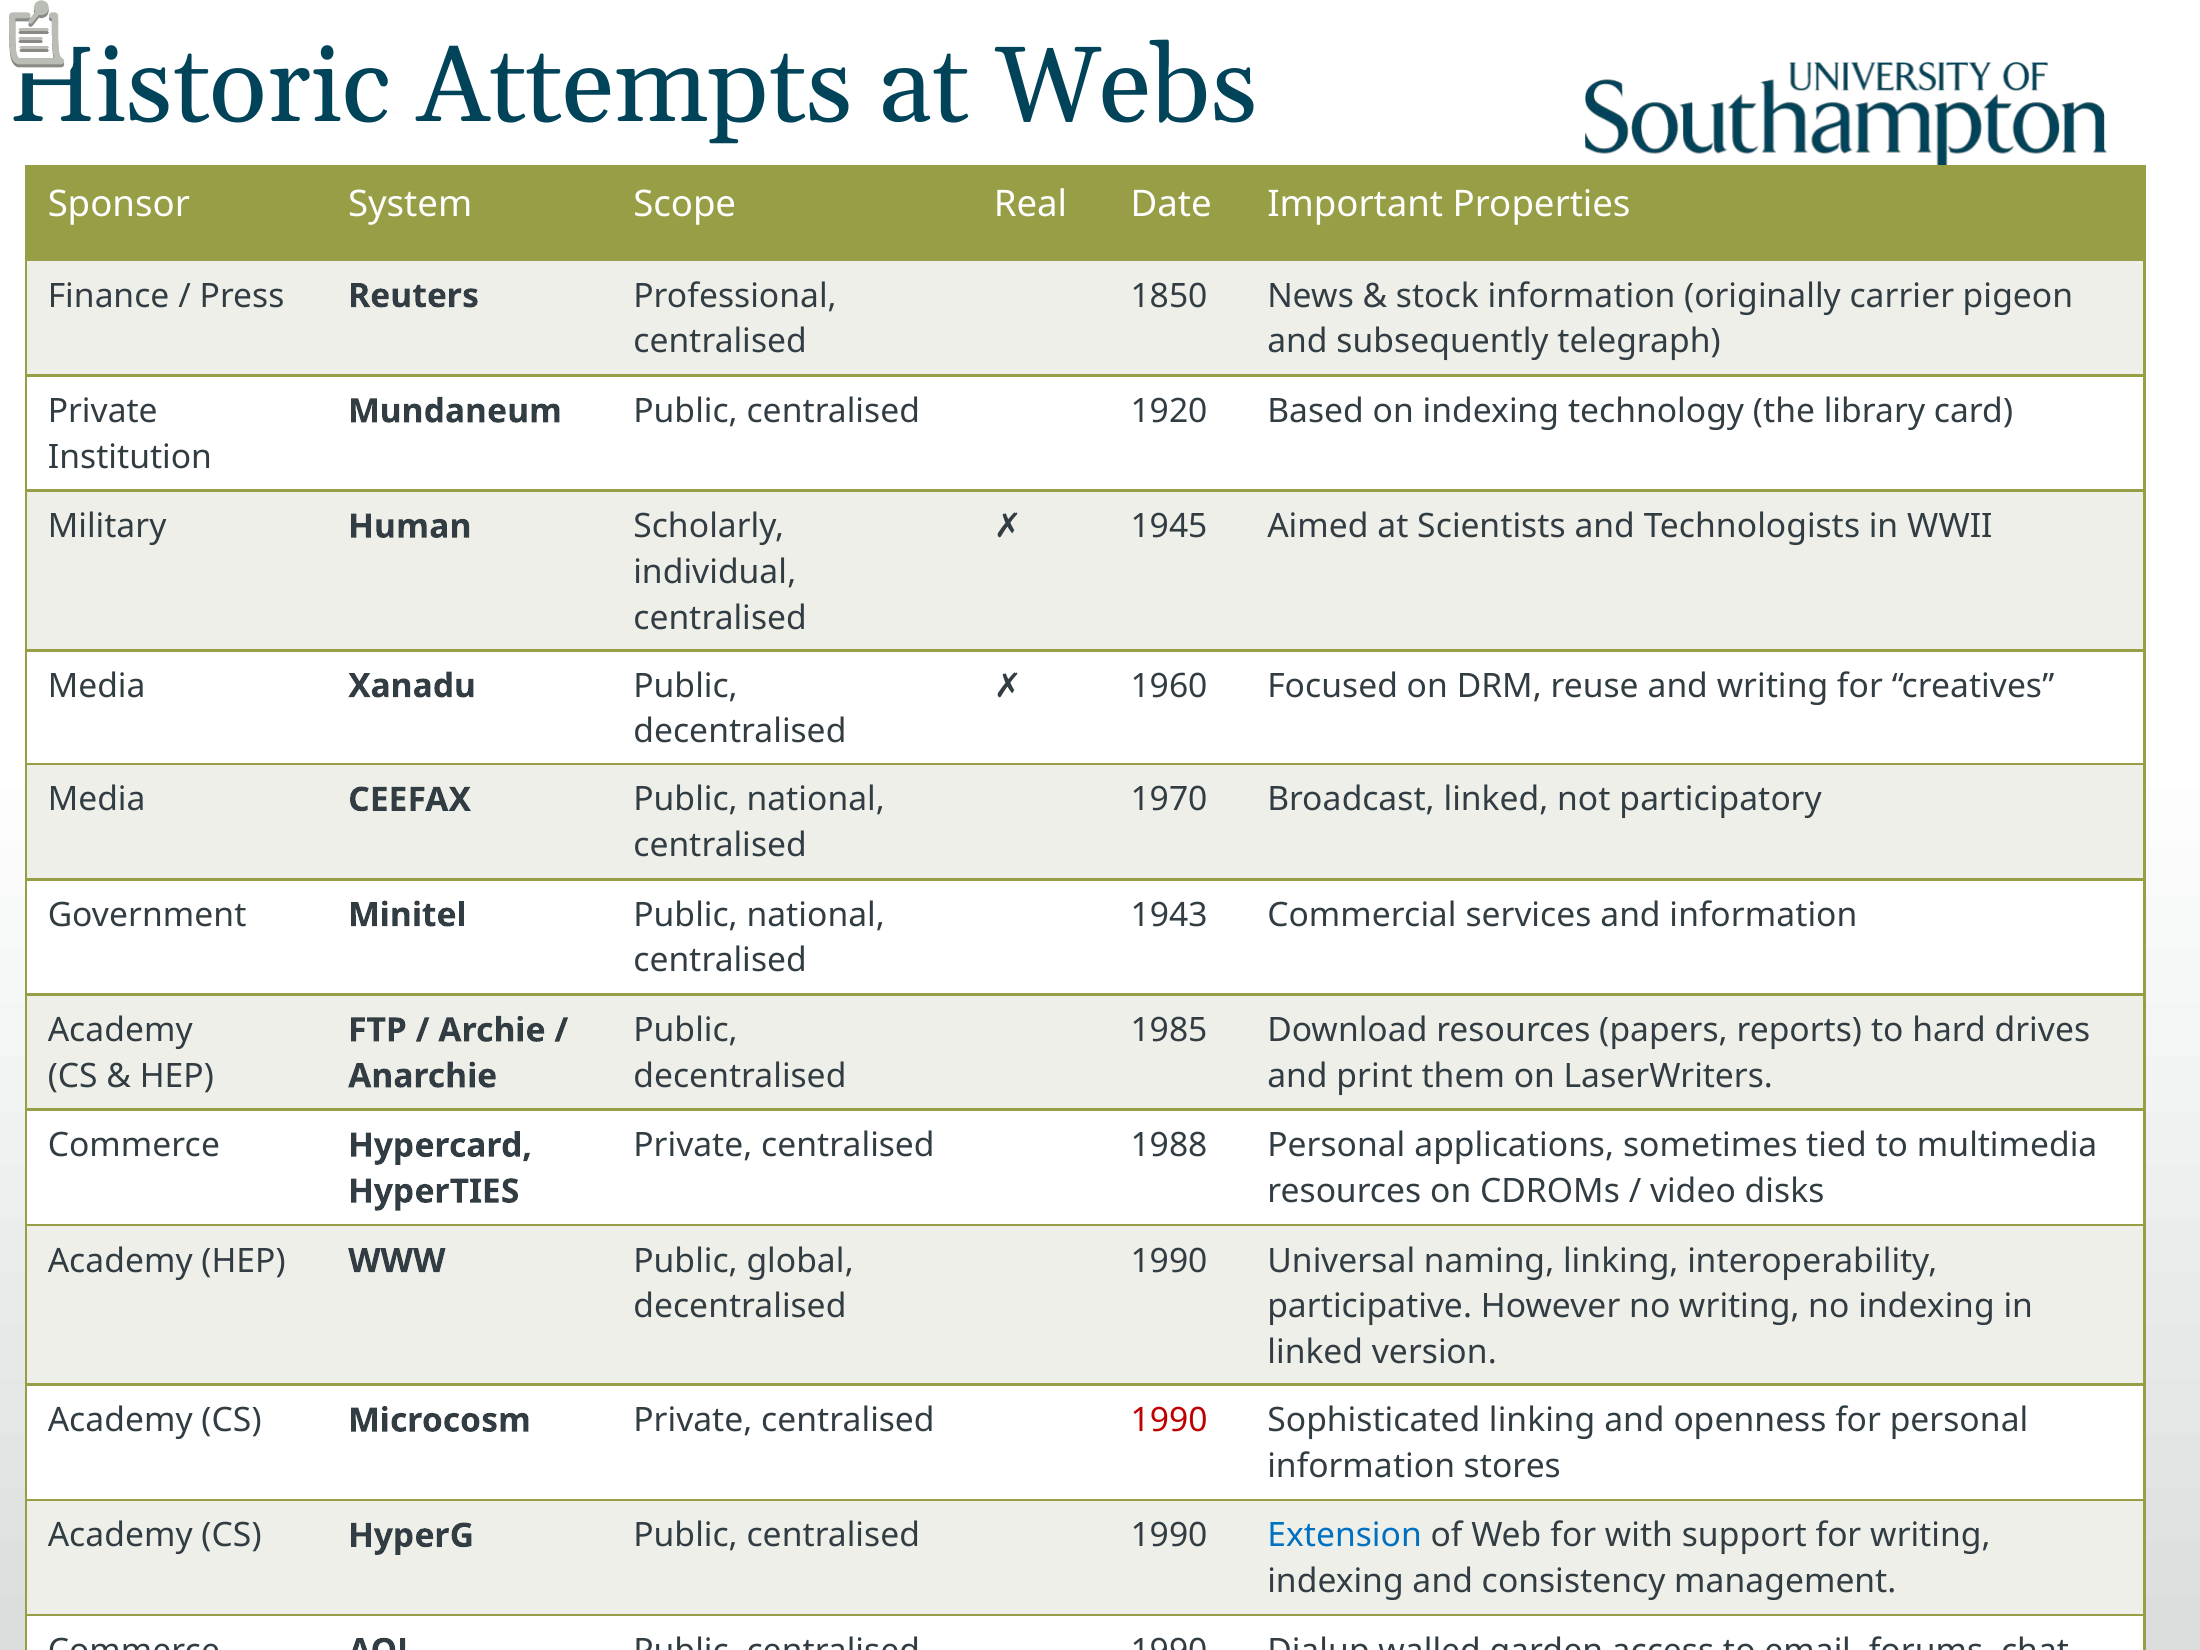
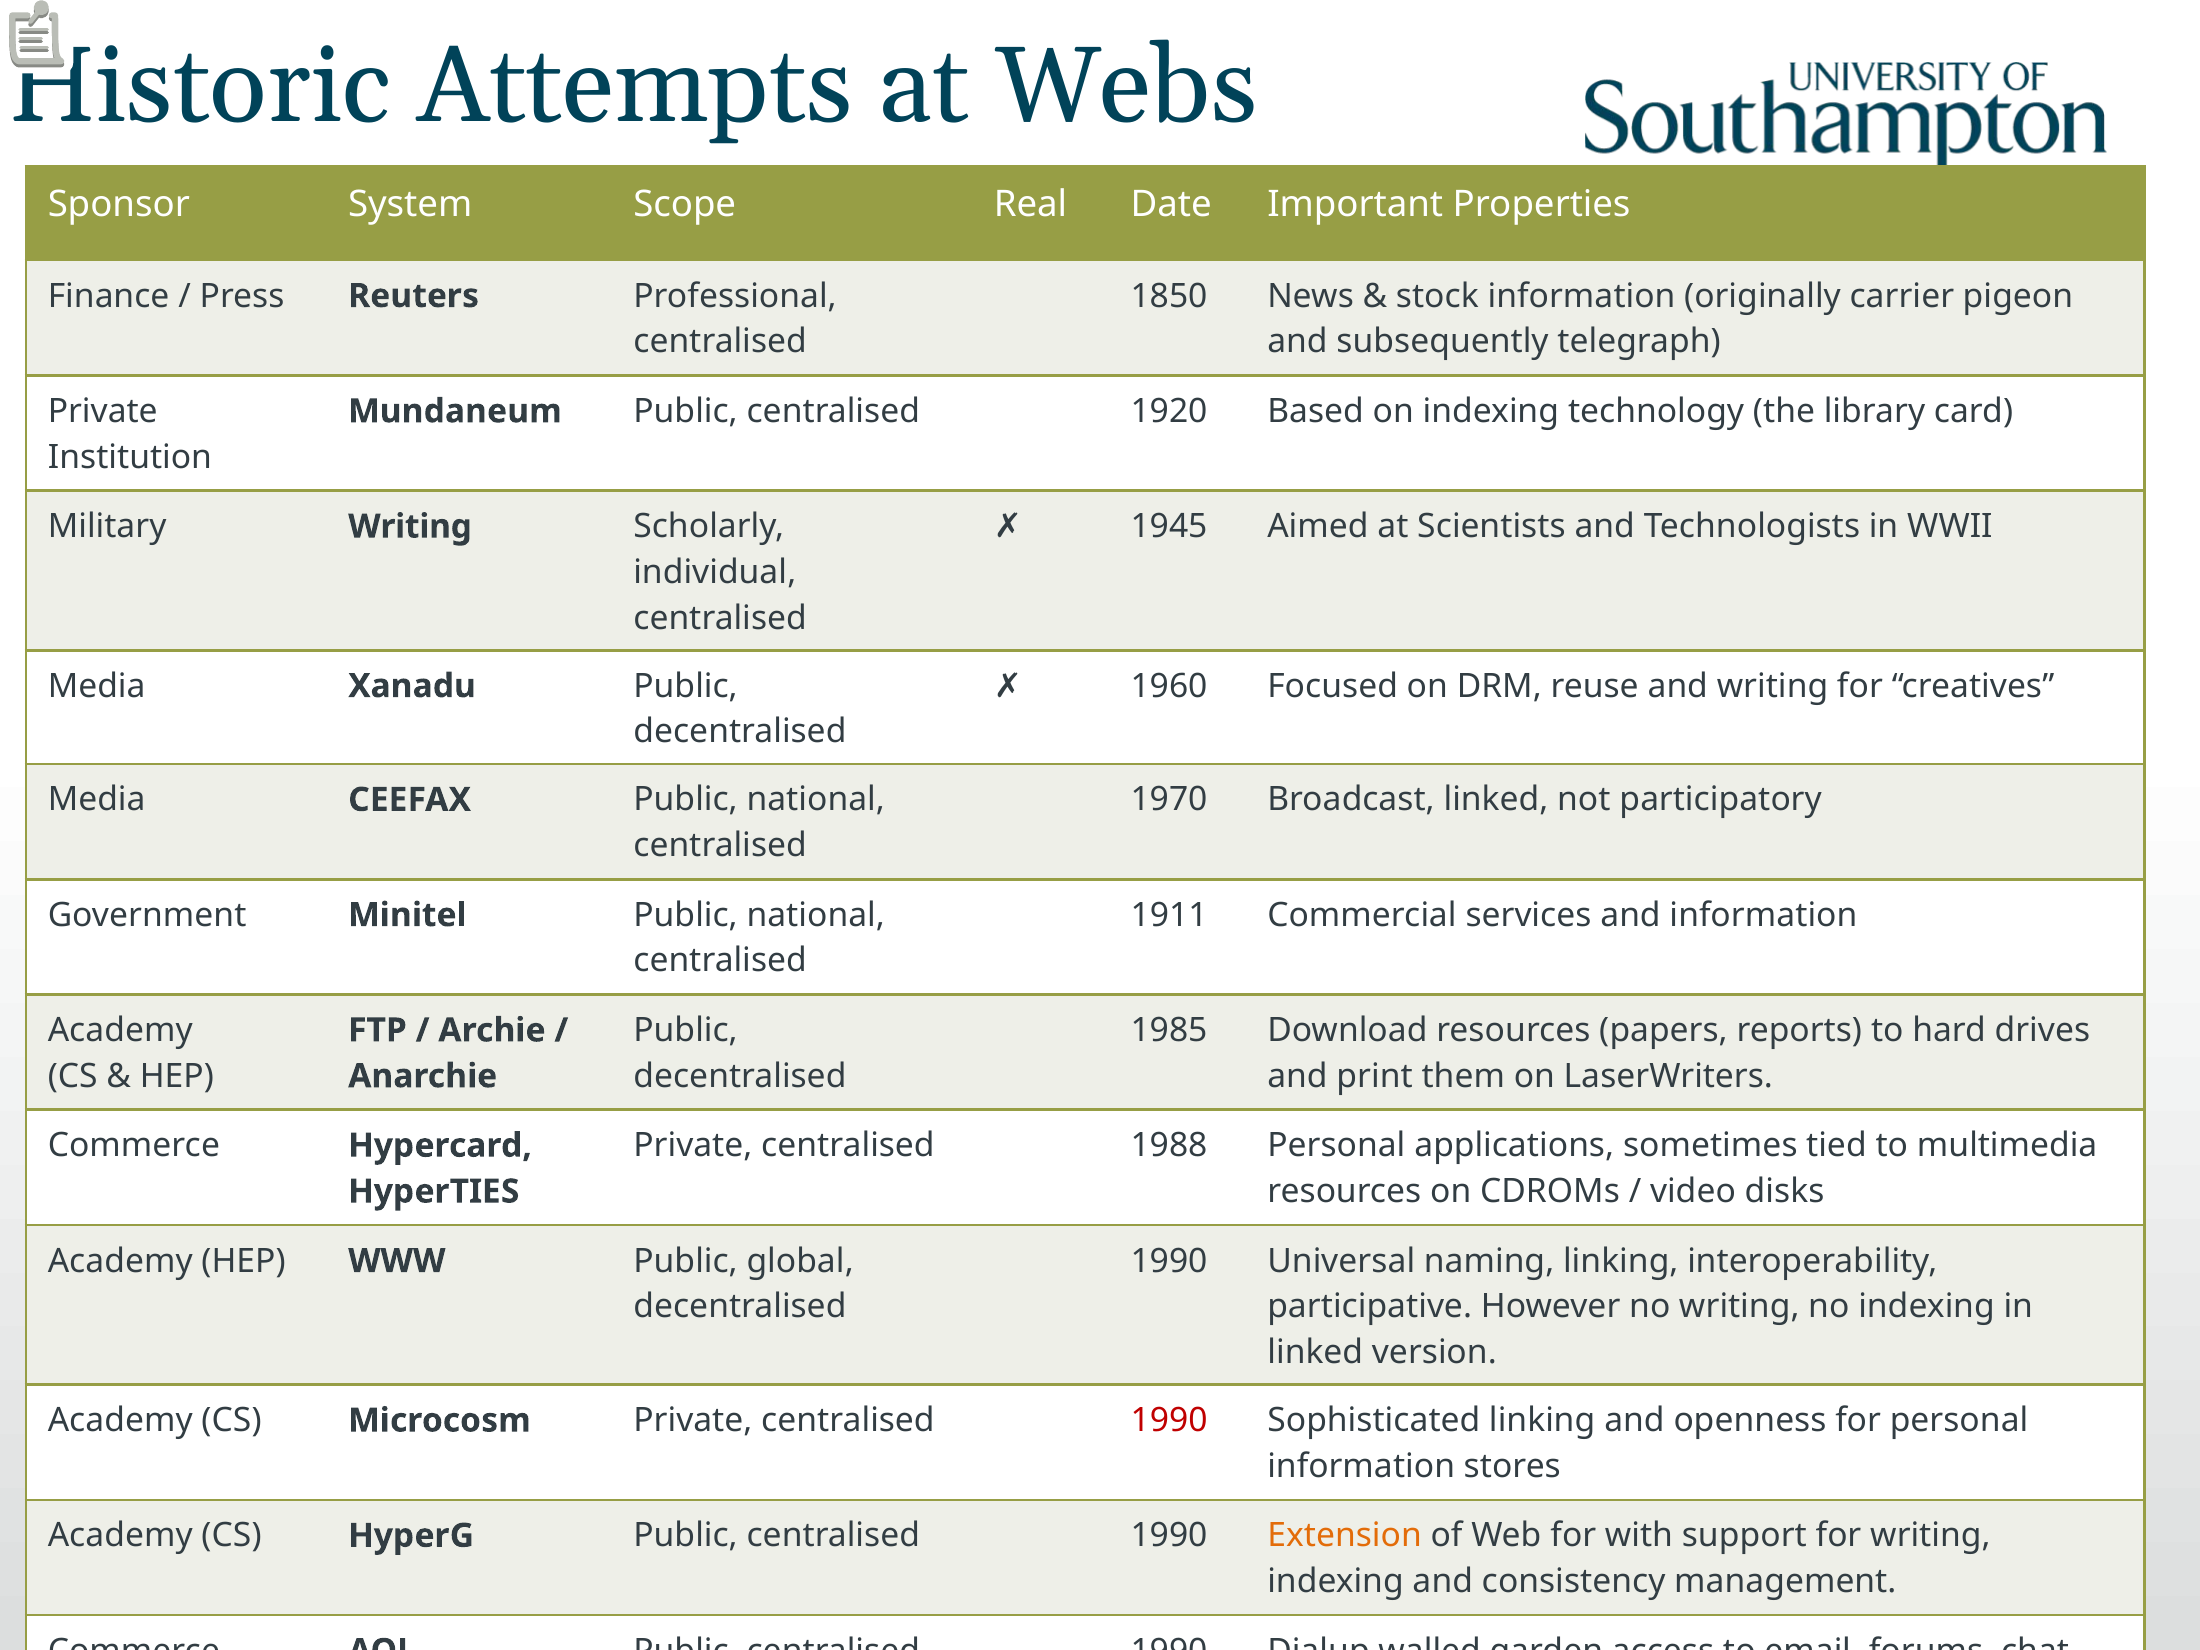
Military Human: Human -> Writing
1943: 1943 -> 1911
Extension colour: blue -> orange
